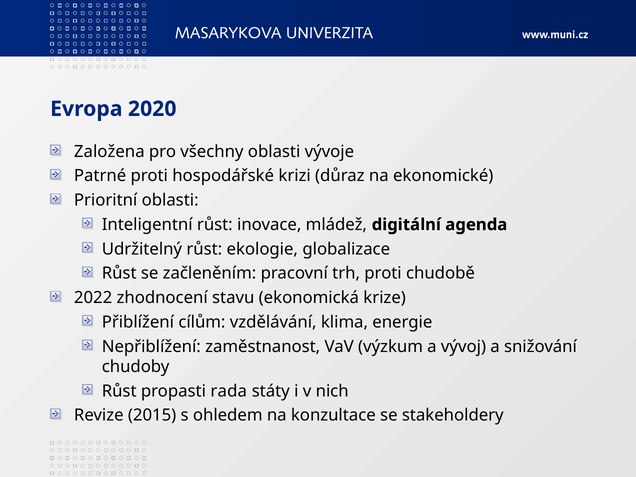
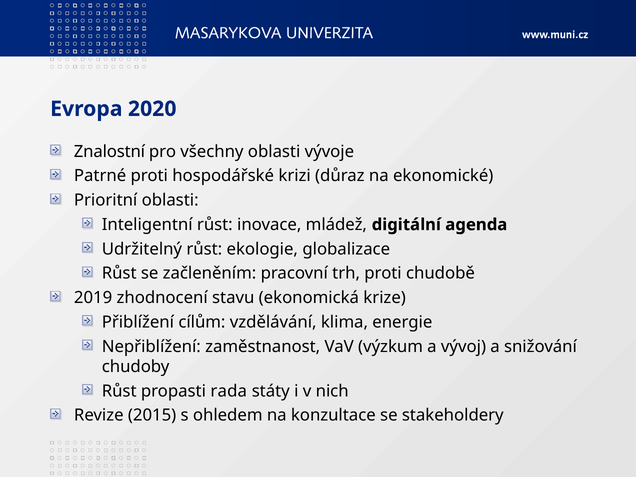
Založena: Založena -> Znalostní
2022: 2022 -> 2019
